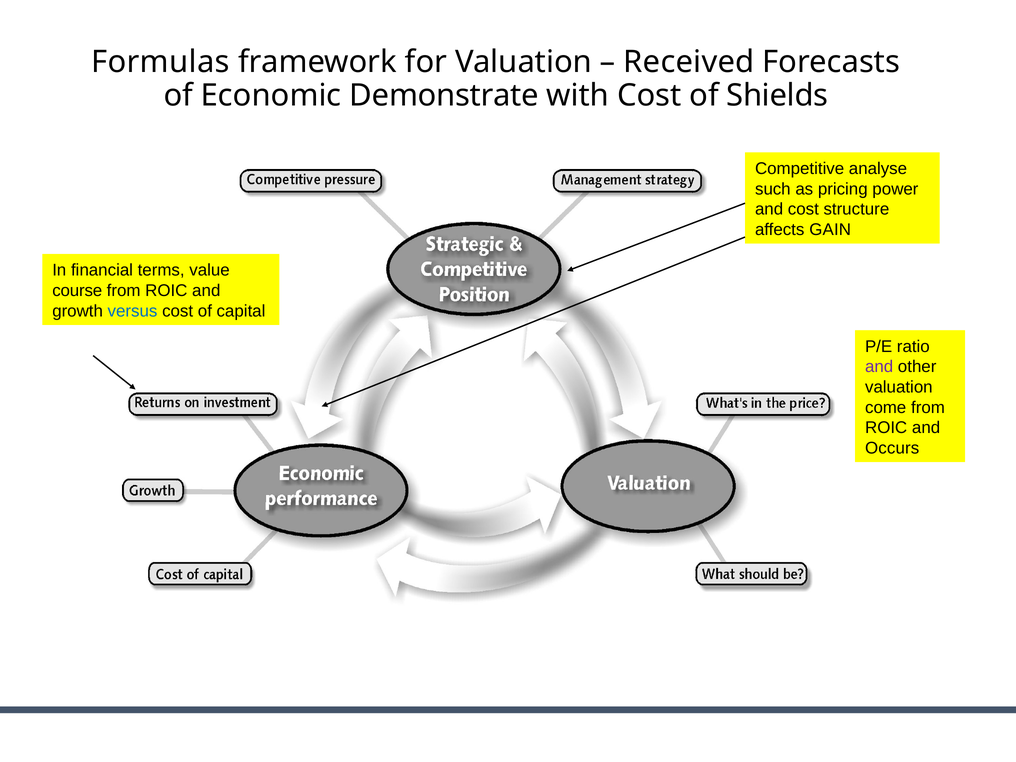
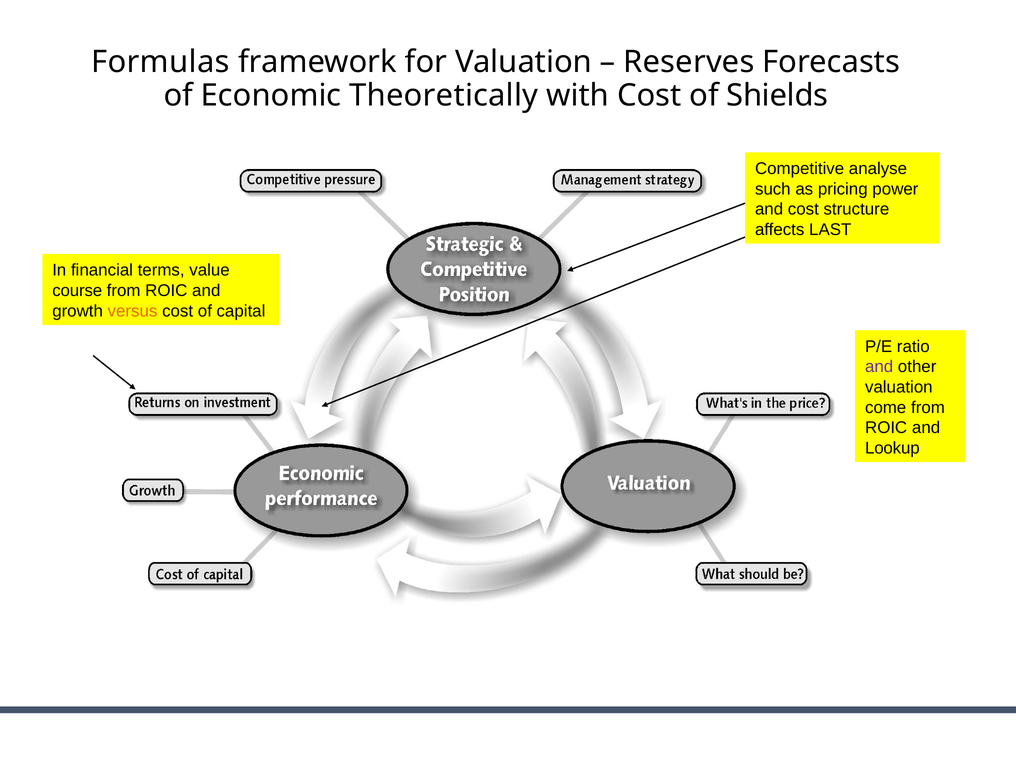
Received: Received -> Reserves
Demonstrate: Demonstrate -> Theoretically
GAIN: GAIN -> LAST
versus colour: blue -> orange
Occurs: Occurs -> Lookup
